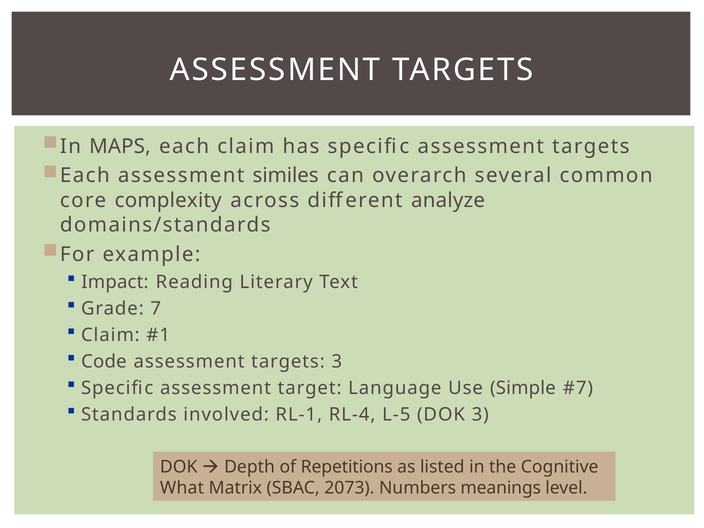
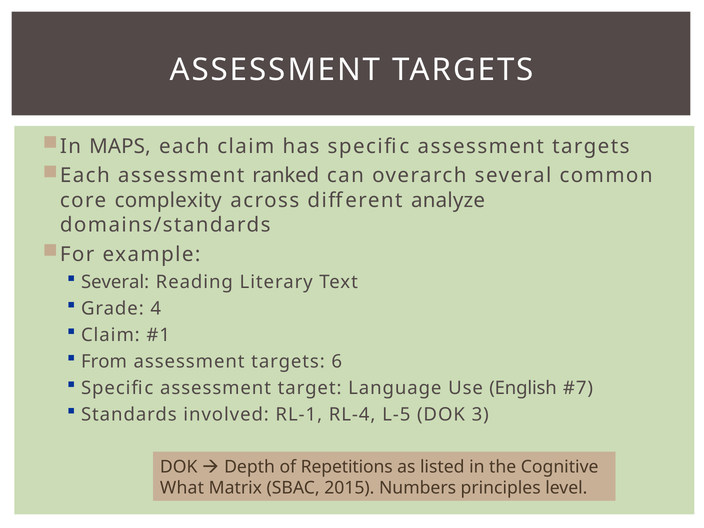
similes: similes -> ranked
Impact at (115, 282): Impact -> Several
7: 7 -> 4
Code: Code -> From
targets 3: 3 -> 6
Simple: Simple -> English
2073: 2073 -> 2015
meanings: meanings -> principles
